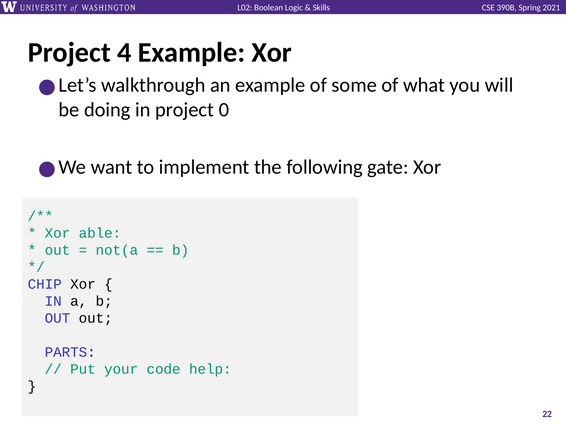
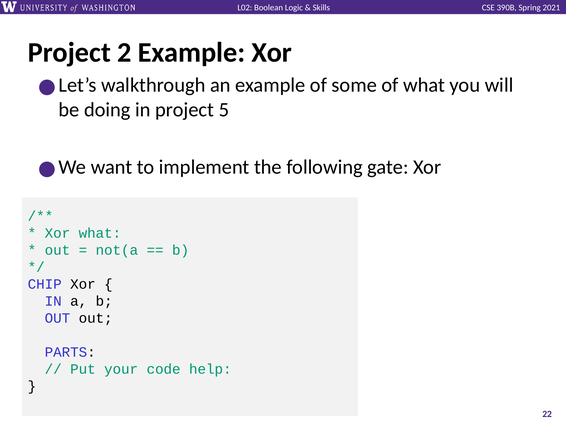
4: 4 -> 2
0: 0 -> 5
Xor able: able -> what
